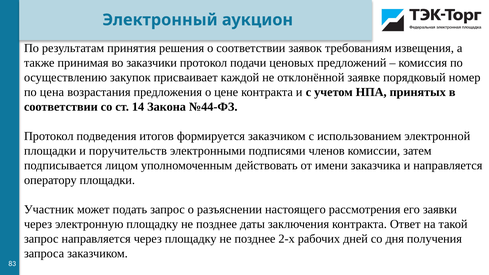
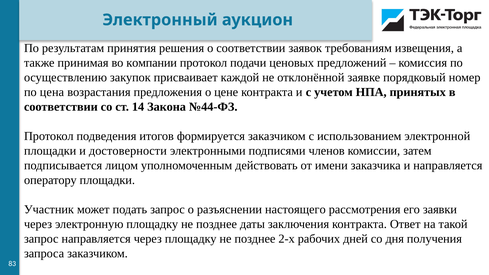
заказчики: заказчики -> компании
поручительств: поручительств -> достоверности
